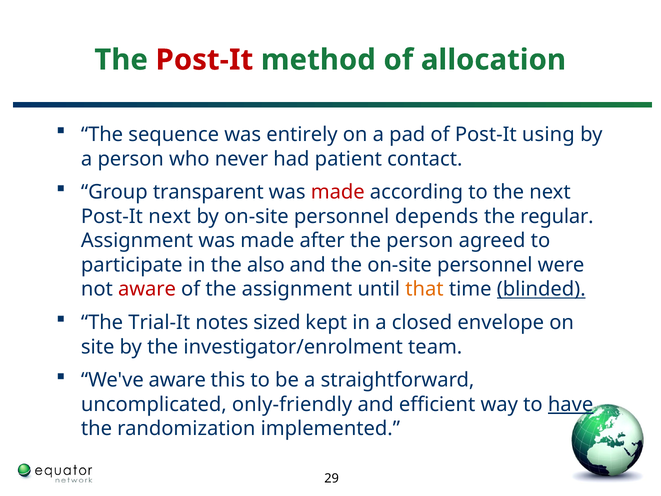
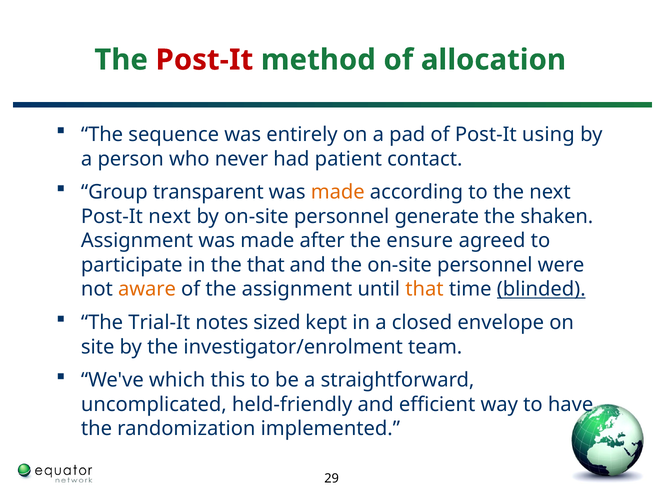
made at (338, 192) colour: red -> orange
depends: depends -> generate
regular: regular -> shaken
the person: person -> ensure
the also: also -> that
aware at (147, 289) colour: red -> orange
We've aware: aware -> which
only-friendly: only-friendly -> held-friendly
have underline: present -> none
